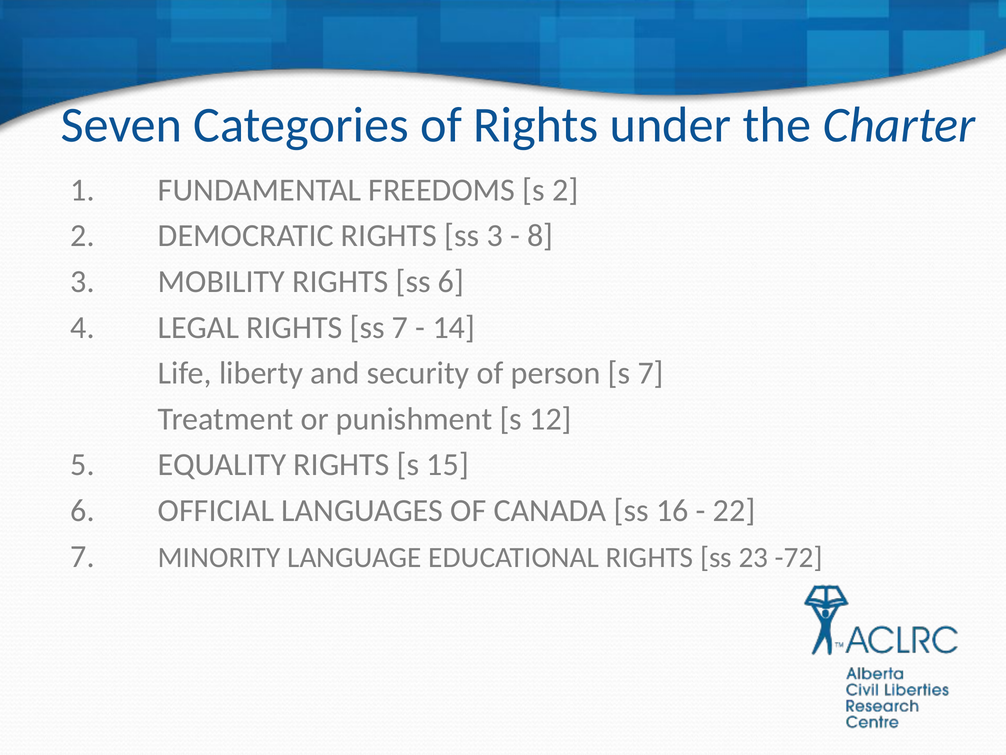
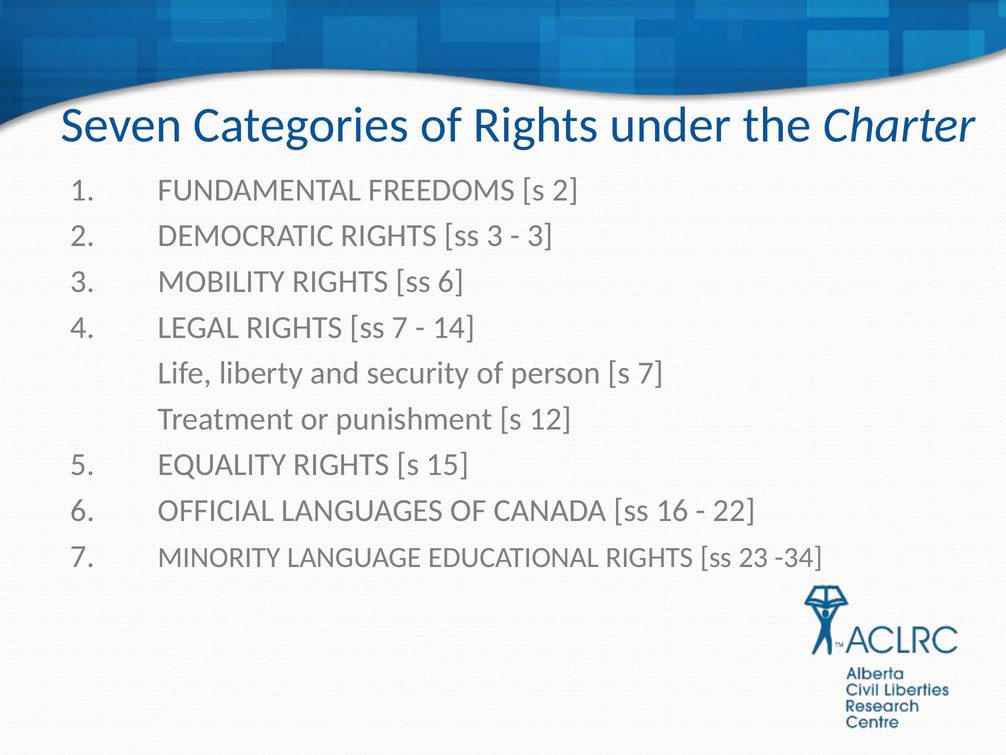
8 at (540, 236): 8 -> 3
-72: -72 -> -34
